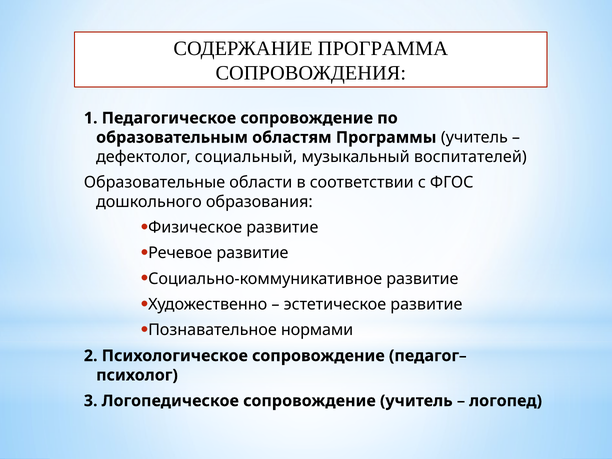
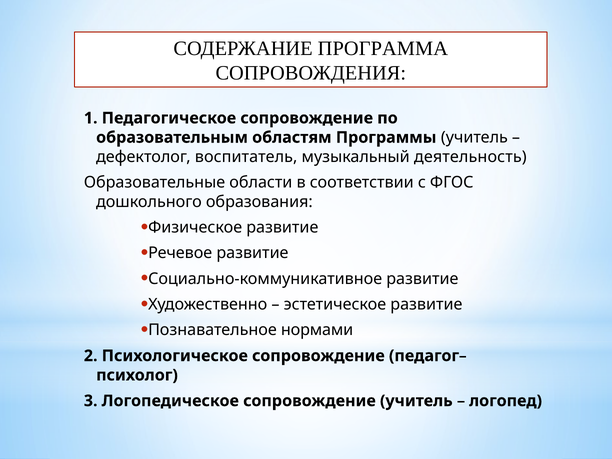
социальный: социальный -> воспитатель
воспитателей: воспитателей -> деятельность
